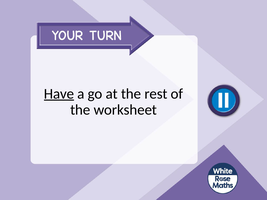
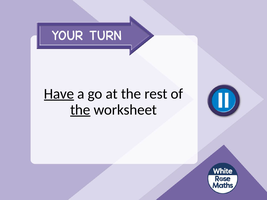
the at (80, 110) underline: none -> present
